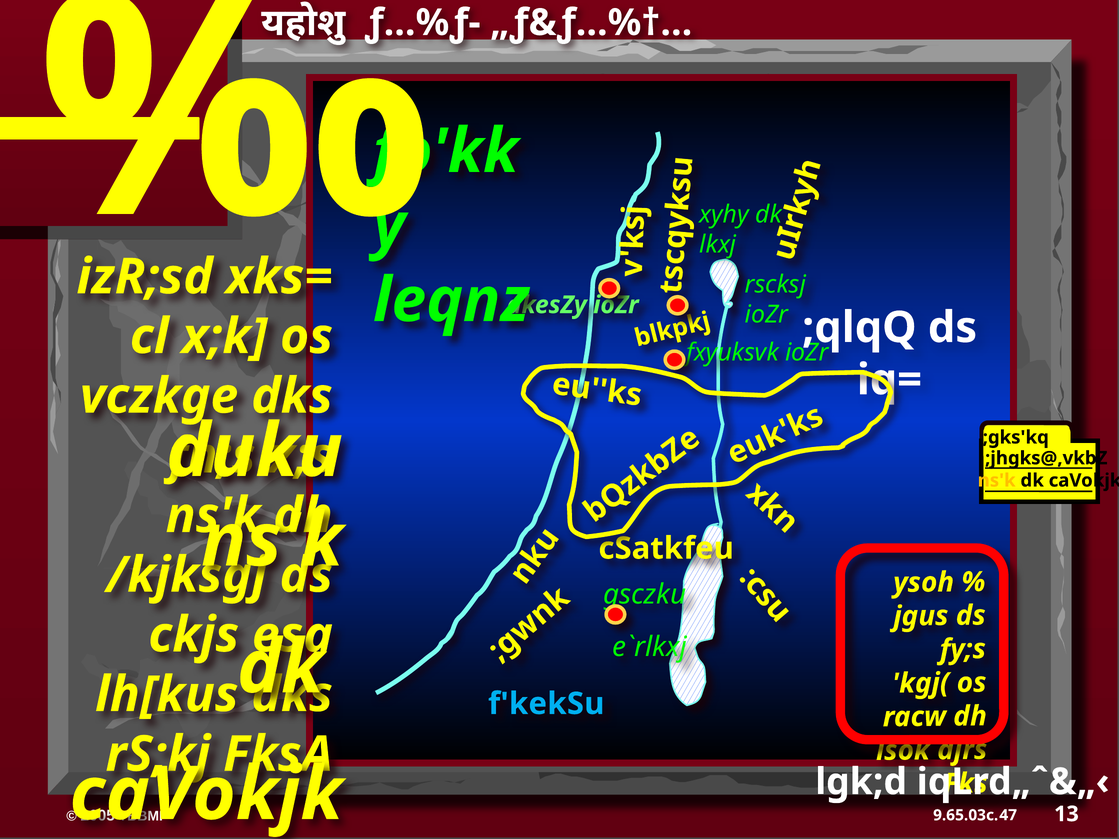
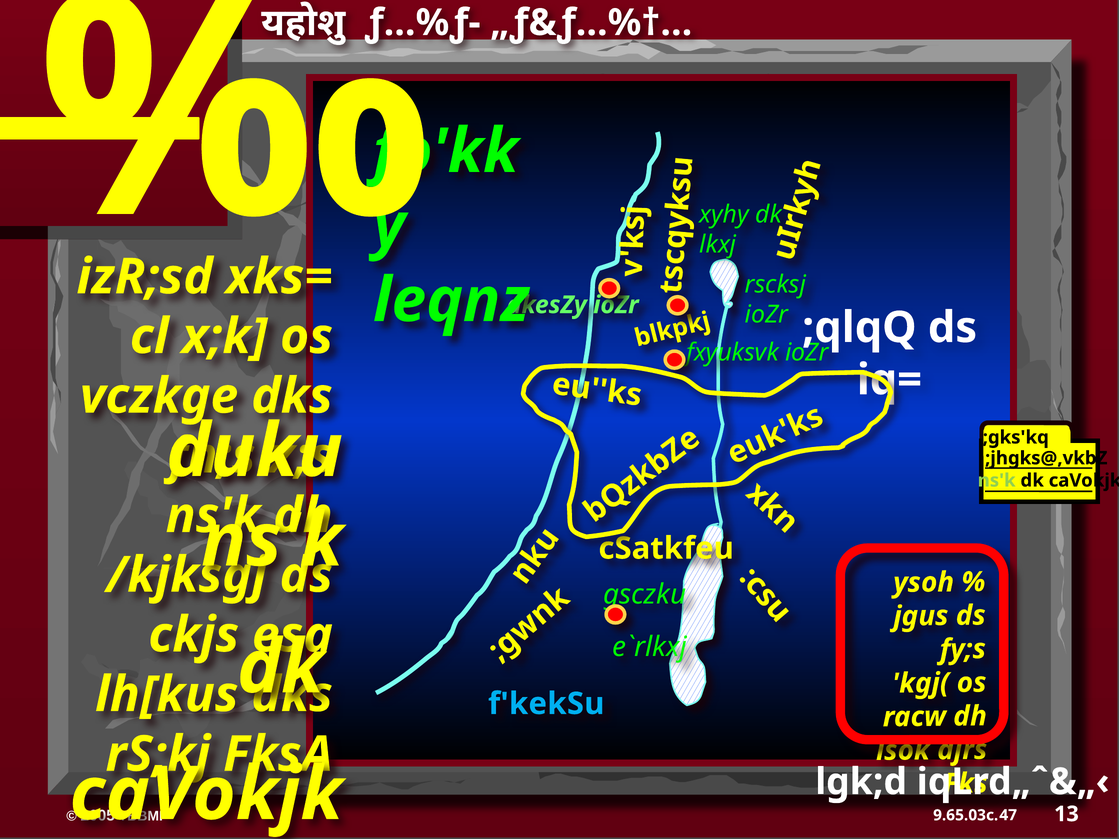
ns'k at (997, 481) colour: yellow -> light green
